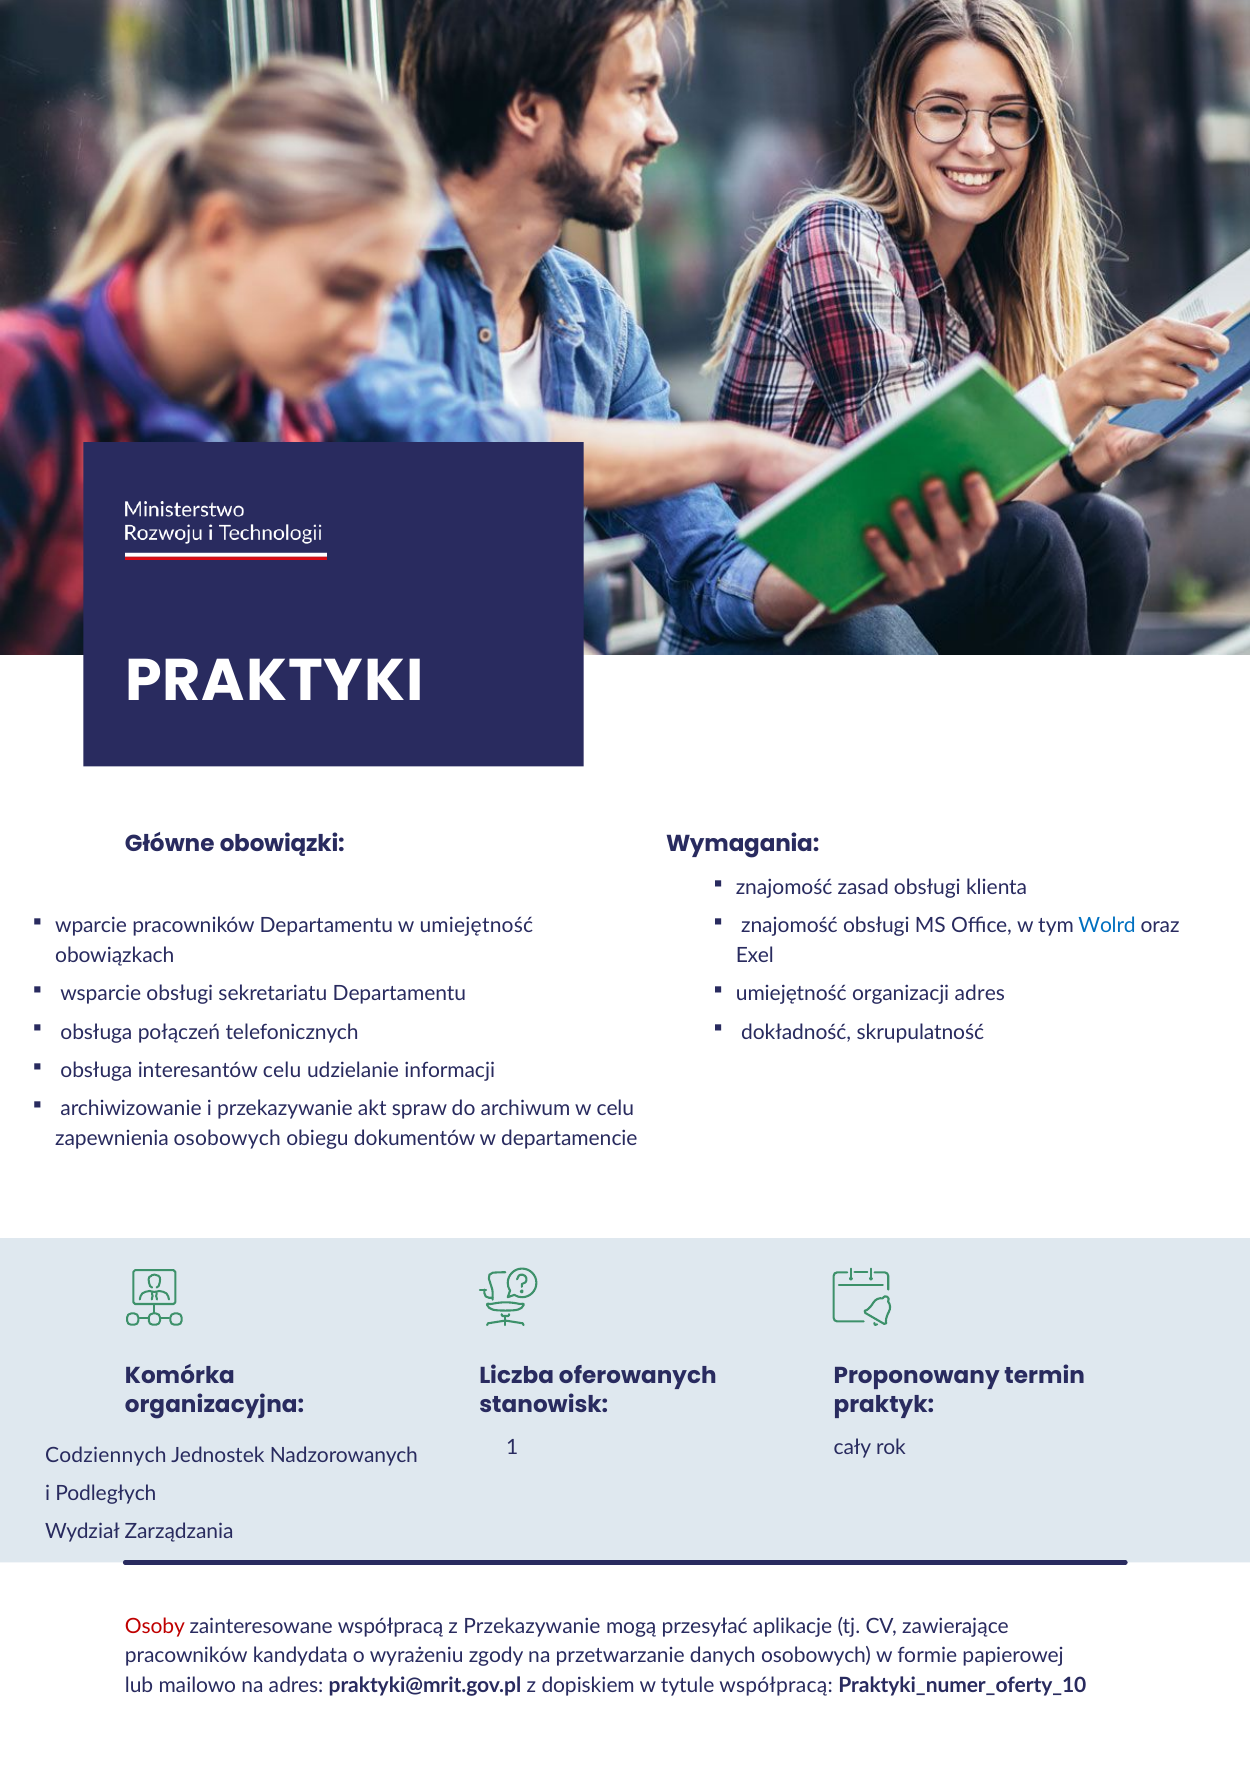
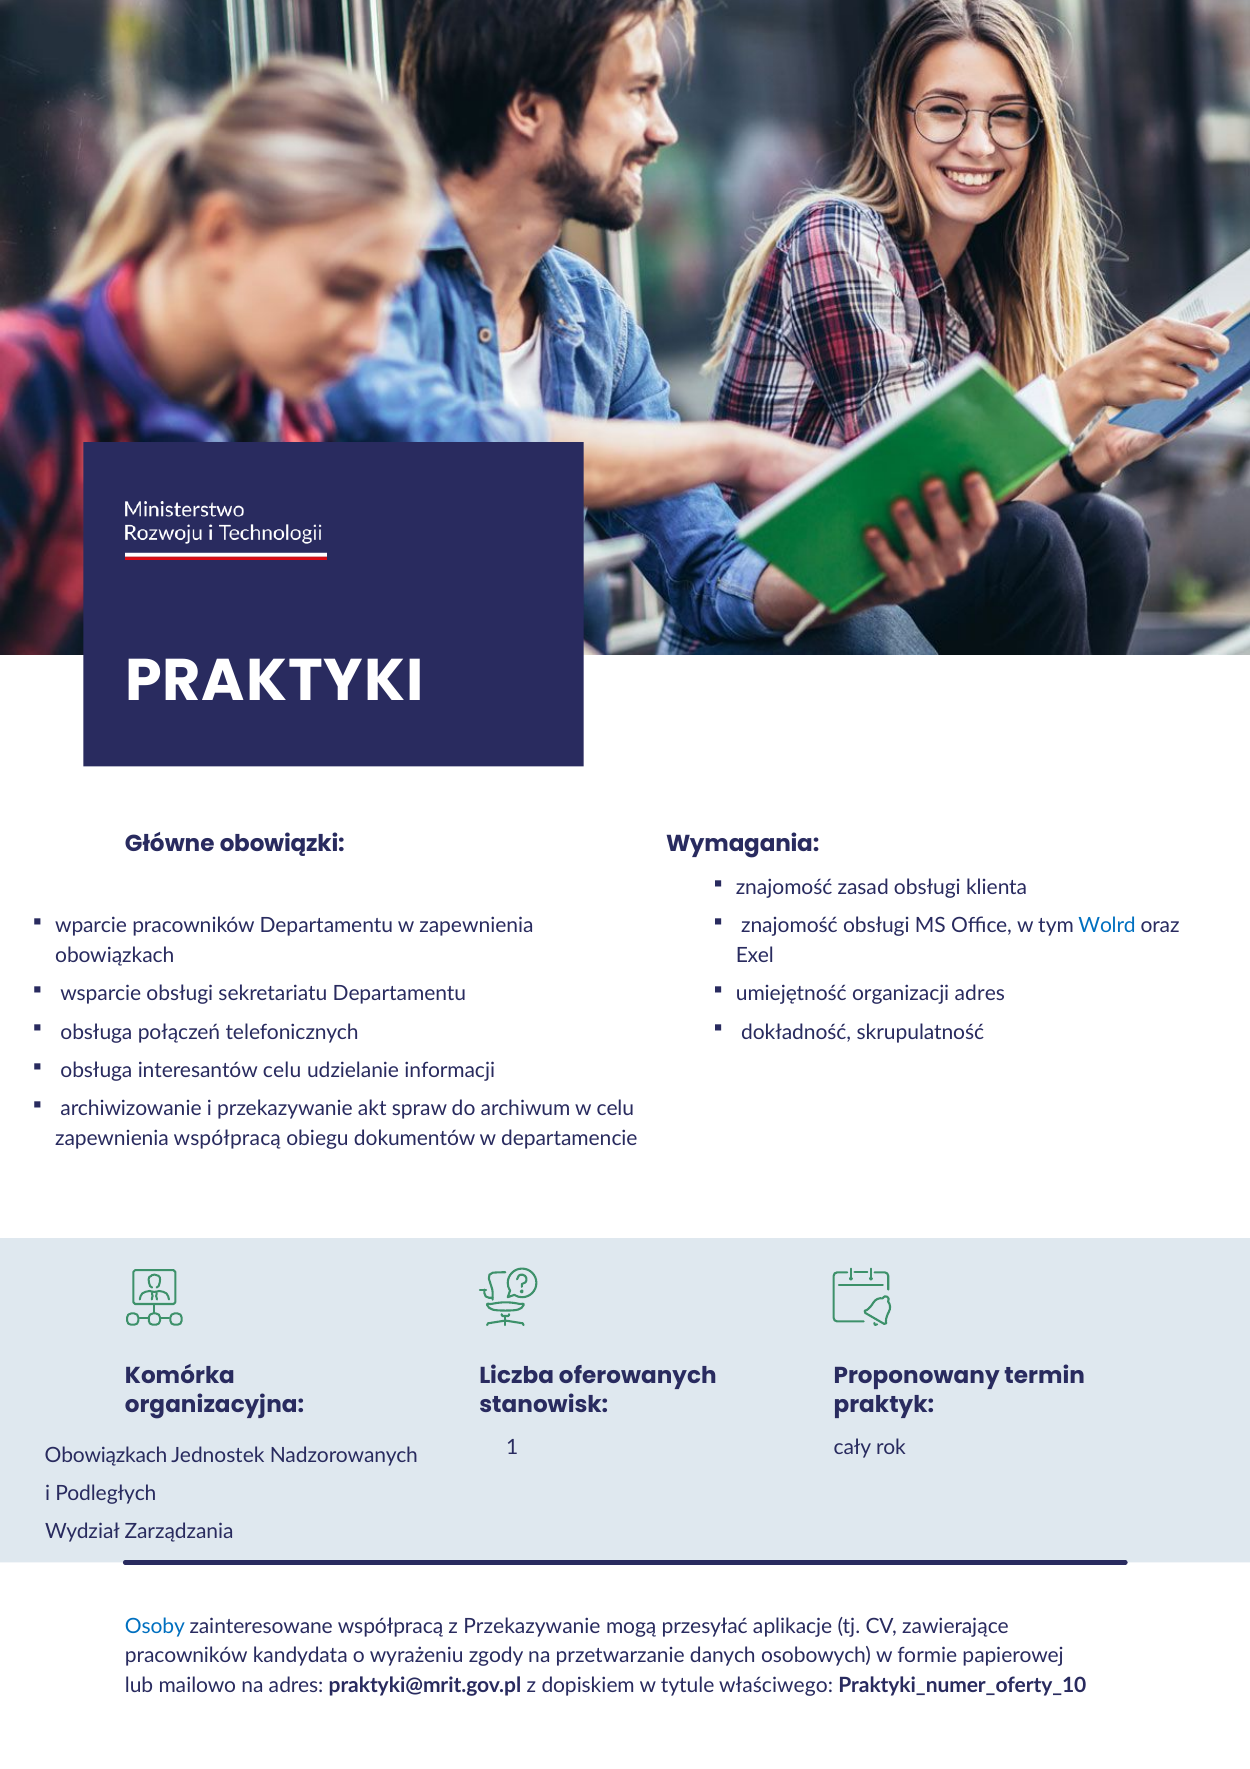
w umiejętność: umiejętność -> zapewnienia
zapewnienia osobowych: osobowych -> współpracą
Codziennych at (106, 1456): Codziennych -> Obowiązkach
Osoby colour: red -> blue
tytule współpracą: współpracą -> właściwego
